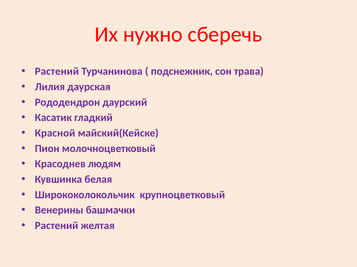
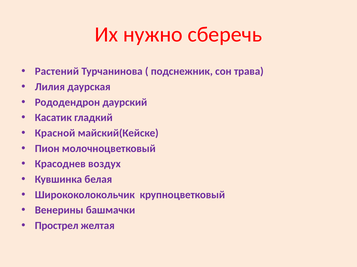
людям: людям -> воздух
Растений at (57, 226): Растений -> Прострел
